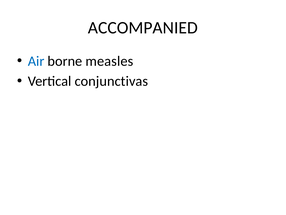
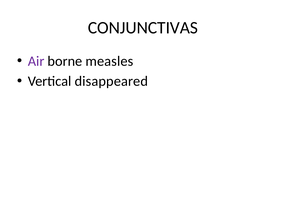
ACCOMPANIED: ACCOMPANIED -> CONJUNCTIVAS
Air colour: blue -> purple
conjunctivas: conjunctivas -> disappeared
